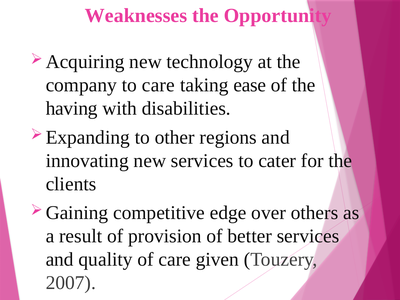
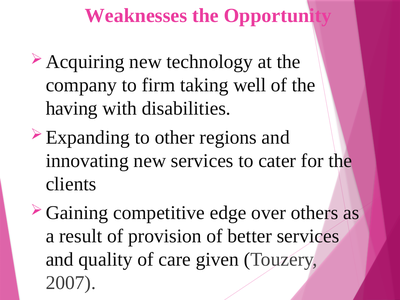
to care: care -> firm
ease: ease -> well
